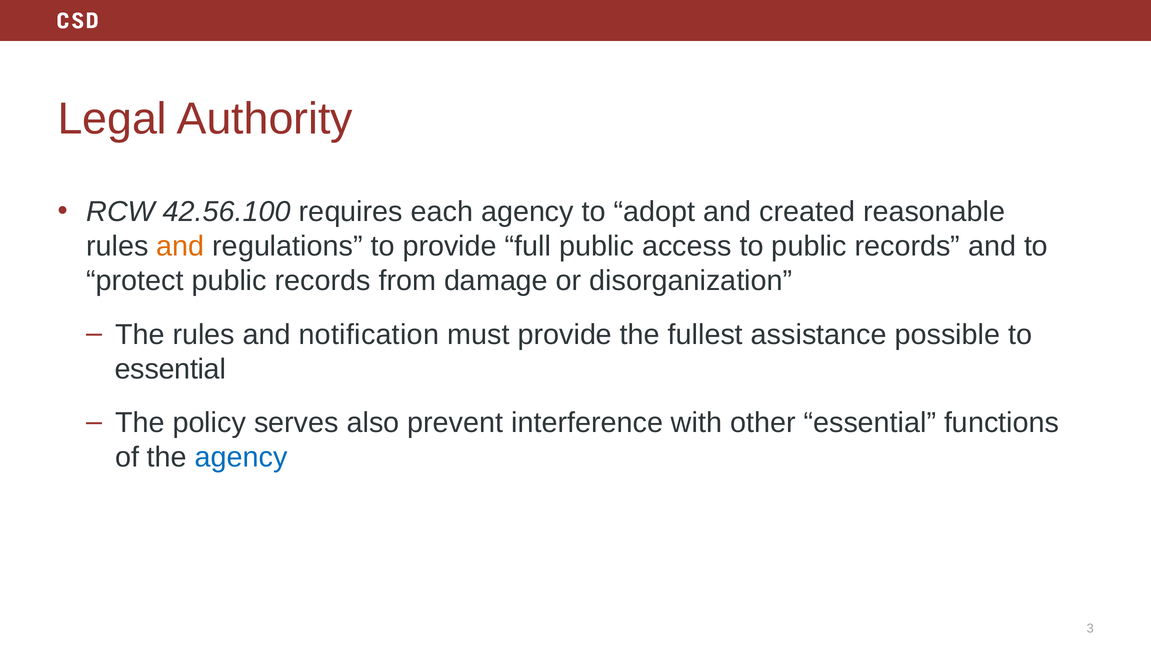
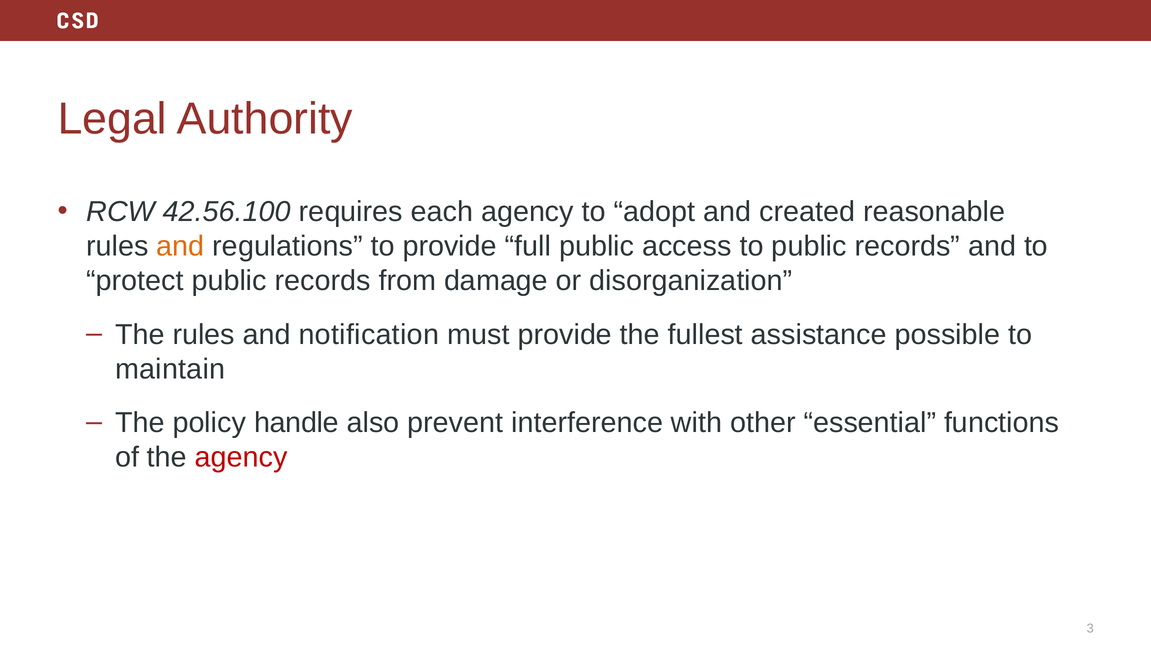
essential at (170, 369): essential -> maintain
serves: serves -> handle
agency at (241, 457) colour: blue -> red
